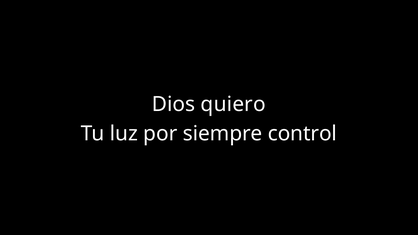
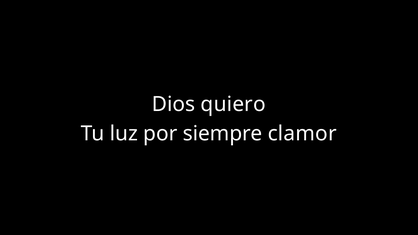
control: control -> clamor
